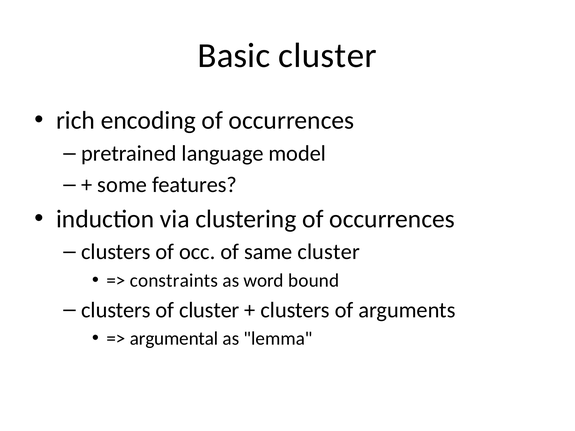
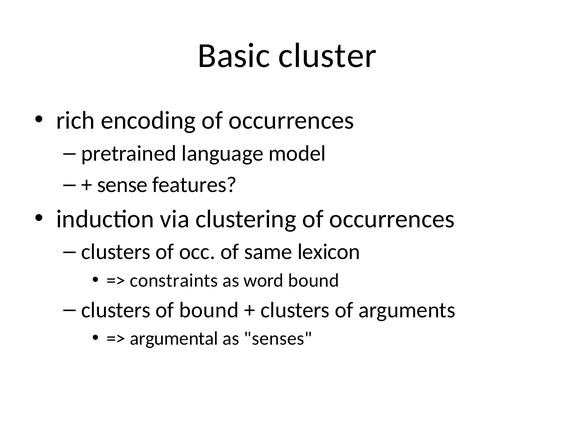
some: some -> sense
same cluster: cluster -> lexicon
of cluster: cluster -> bound
lemma: lemma -> senses
